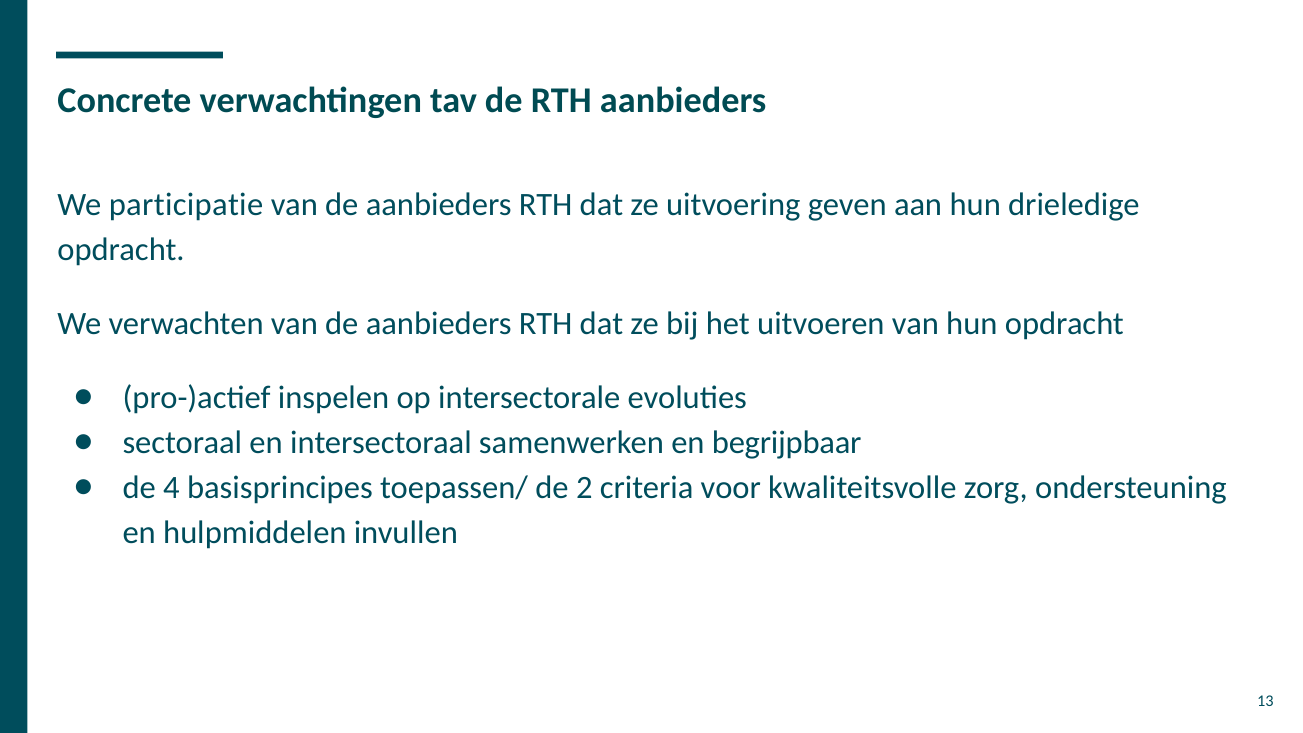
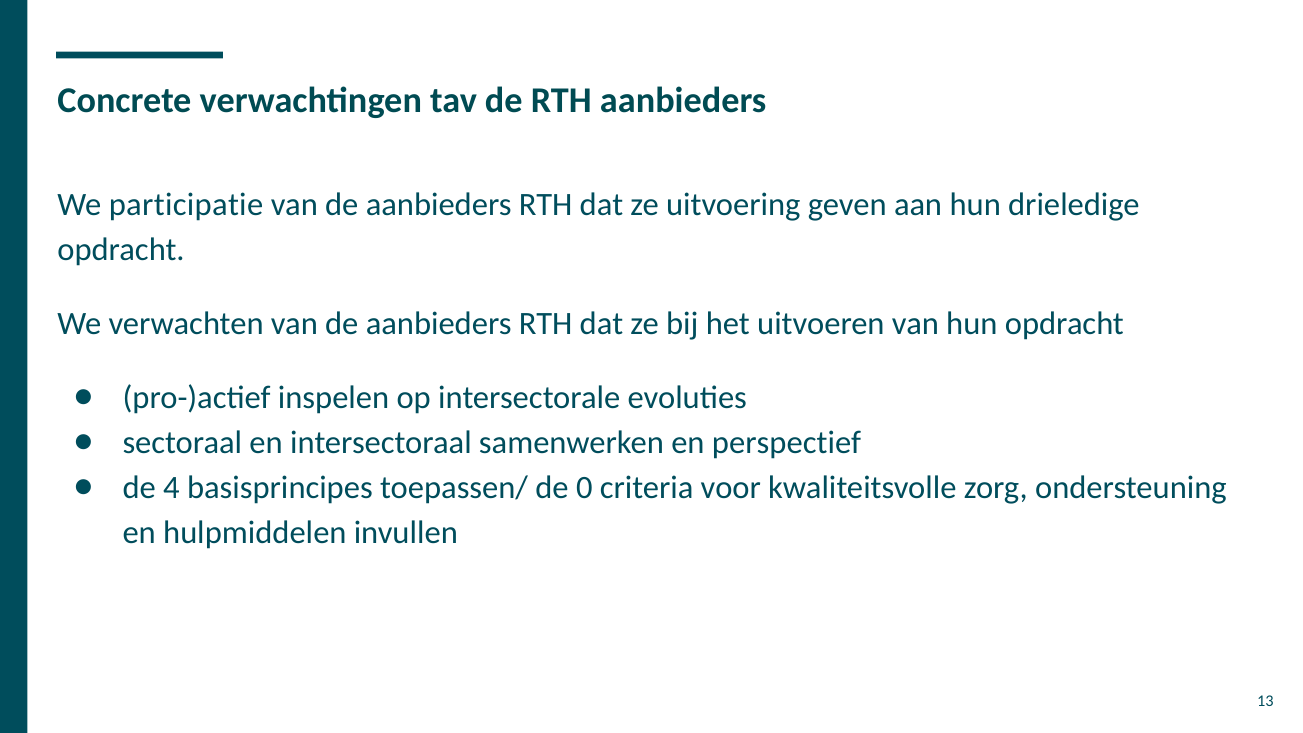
begrijpbaar: begrijpbaar -> perspectief
2: 2 -> 0
